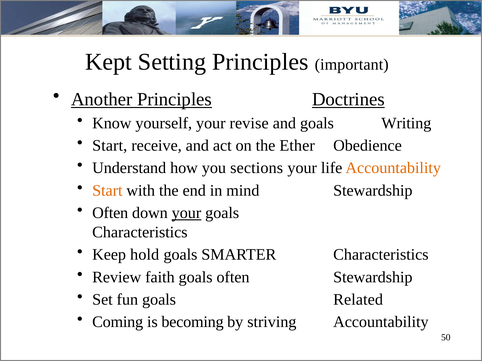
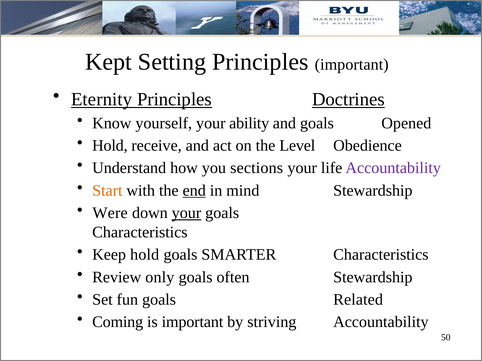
Another: Another -> Eternity
revise: revise -> ability
Writing: Writing -> Opened
Start at (110, 146): Start -> Hold
Ether: Ether -> Level
Accountability at (393, 168) colour: orange -> purple
end underline: none -> present
Often at (110, 213): Often -> Were
faith: faith -> only
is becoming: becoming -> important
